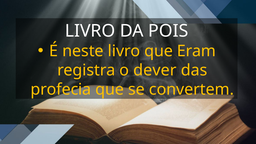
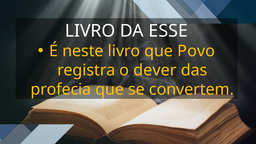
POIS: POIS -> ESSE
Eram: Eram -> Povo
